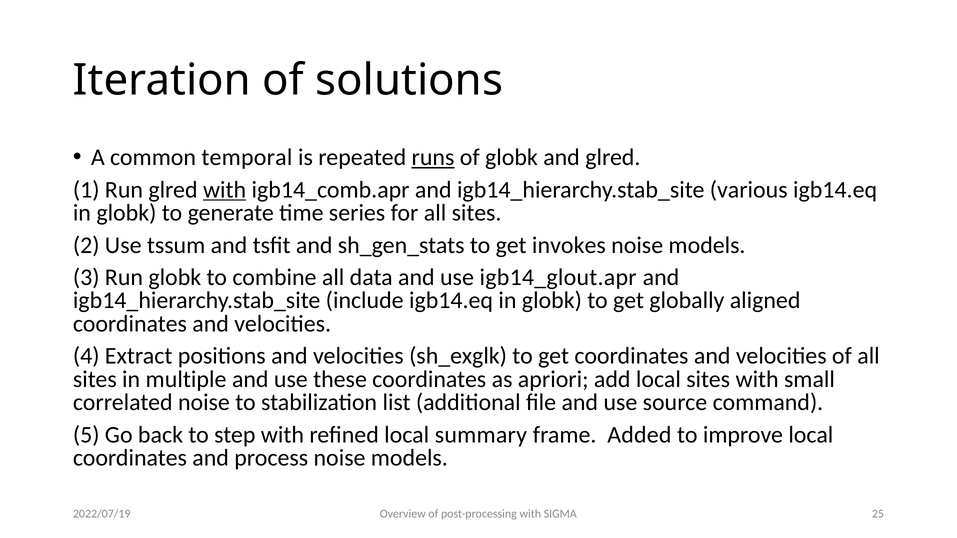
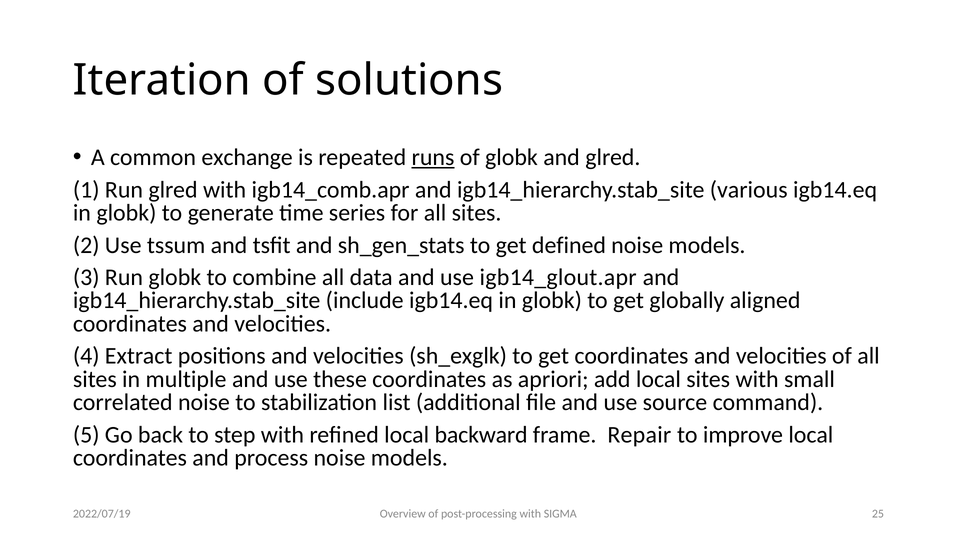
temporal: temporal -> exchange
with at (225, 190) underline: present -> none
invokes: invokes -> defined
summary: summary -> backward
Added: Added -> Repair
